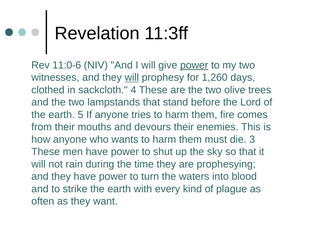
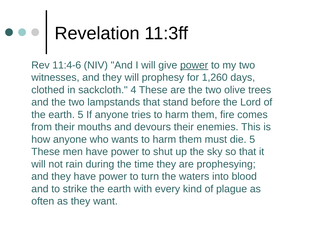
11:0-6: 11:0-6 -> 11:4-6
will at (132, 77) underline: present -> none
die 3: 3 -> 5
